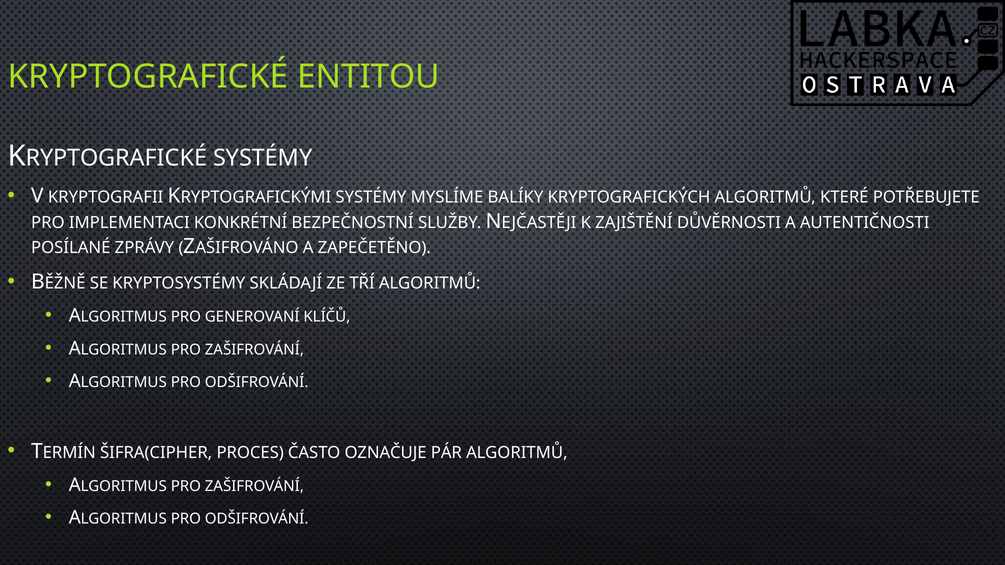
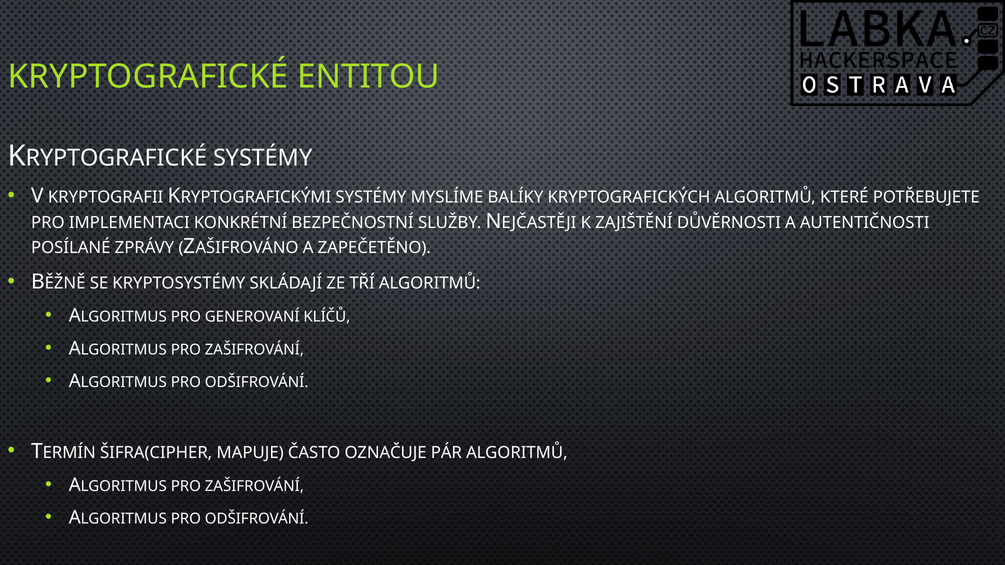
PROCES: PROCES -> MAPUJE
